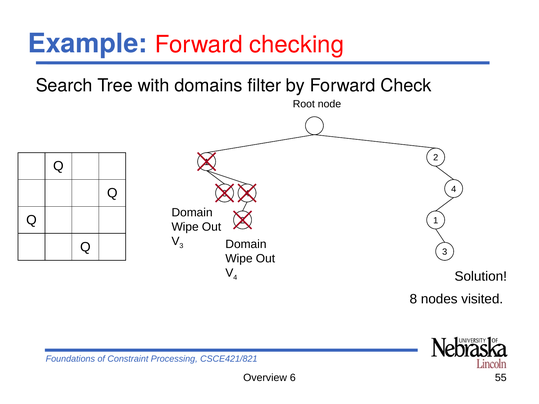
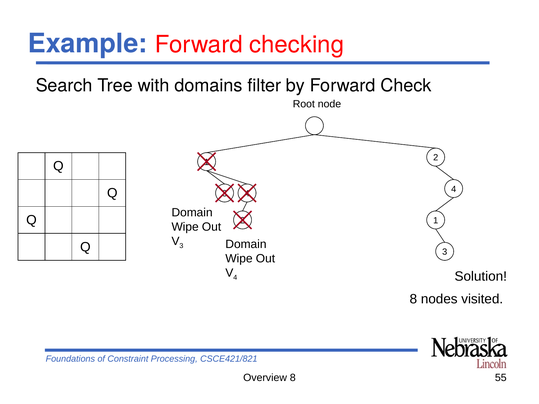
Overview 6: 6 -> 8
